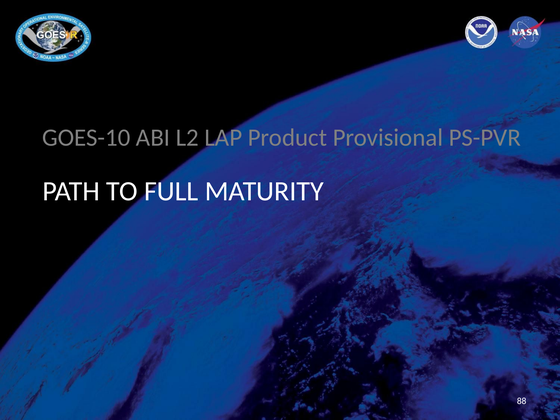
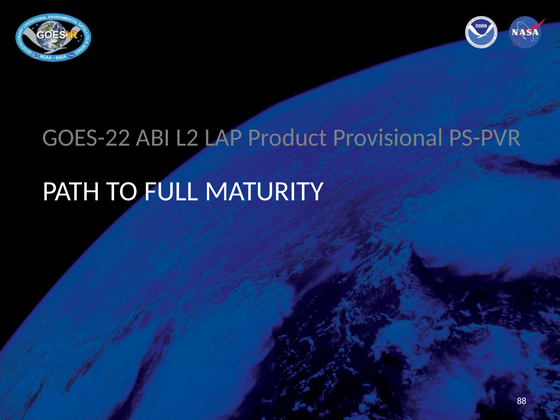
GOES-10: GOES-10 -> GOES-22
